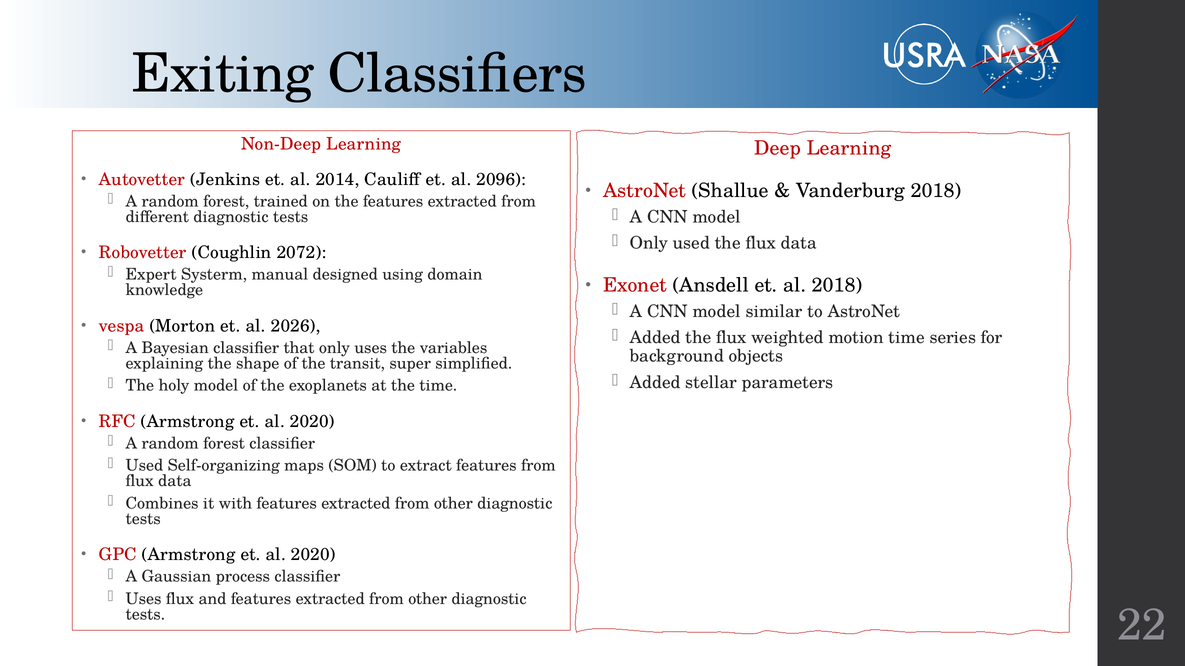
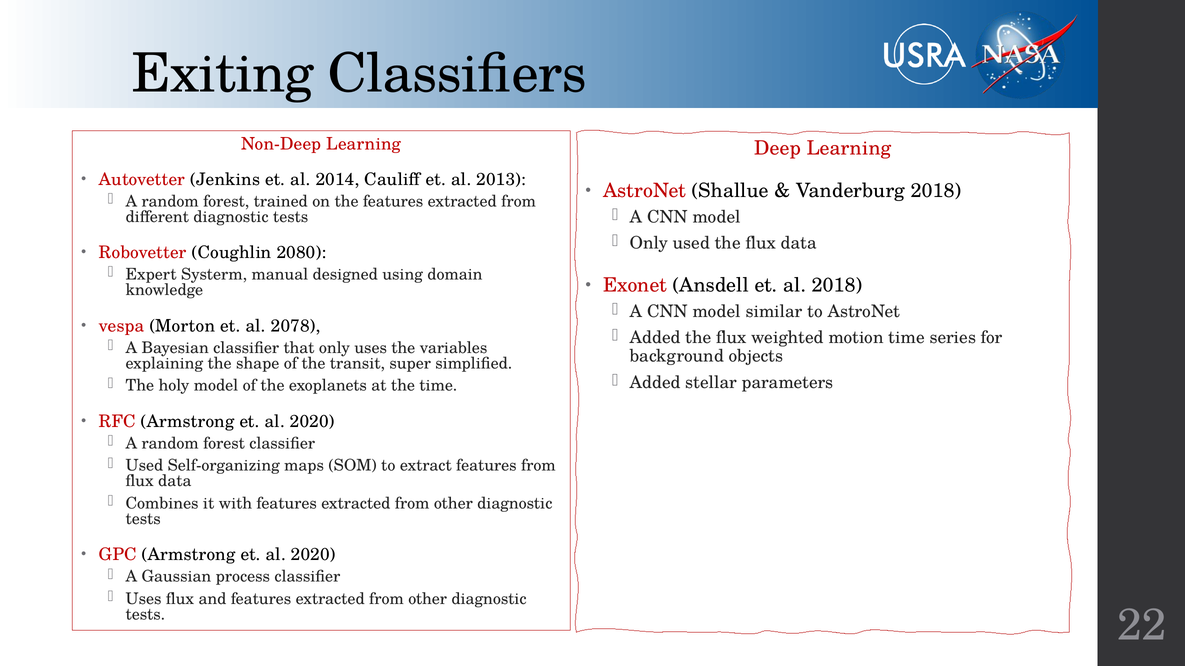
2096: 2096 -> 2013
2072: 2072 -> 2080
2026: 2026 -> 2078
